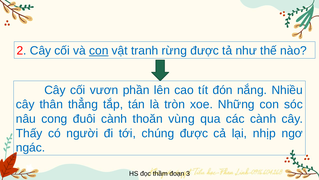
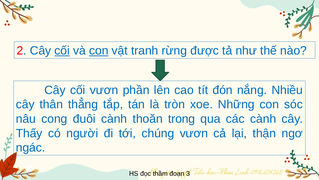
cối at (62, 51) underline: none -> present
vùng: vùng -> trong
chúng được: được -> vươn
nhịp: nhịp -> thận
